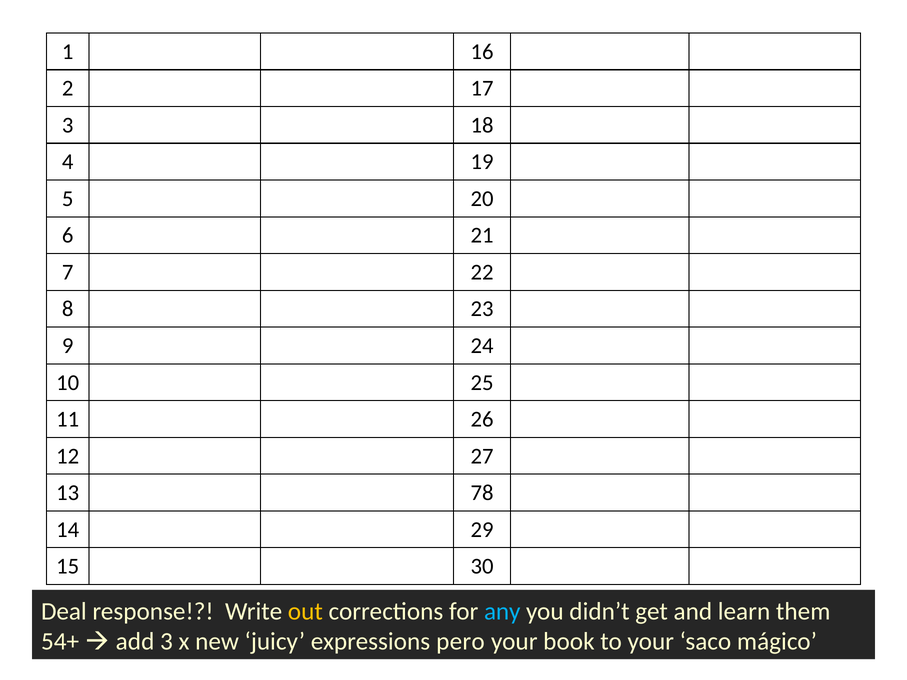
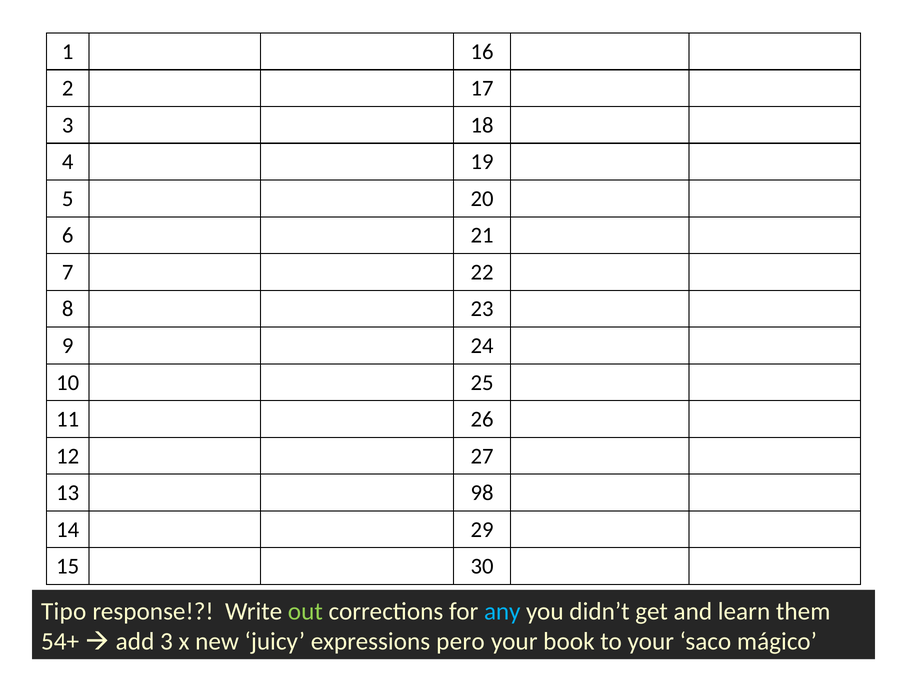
78: 78 -> 98
Deal: Deal -> Tipo
out colour: yellow -> light green
